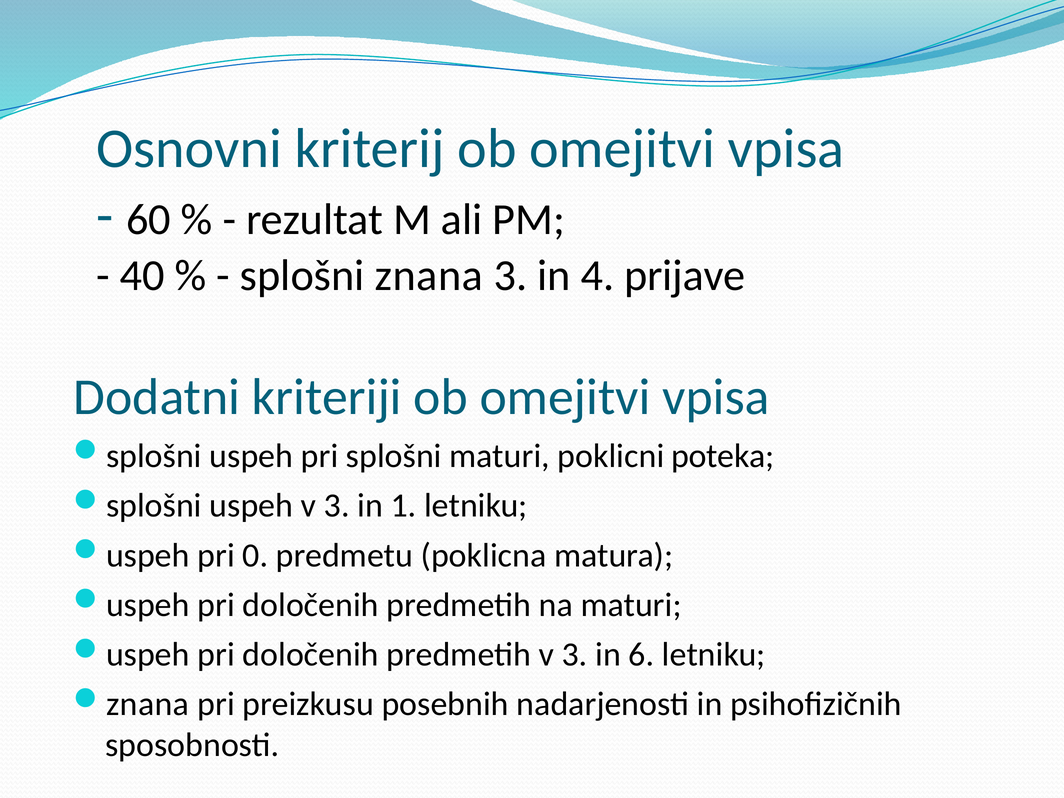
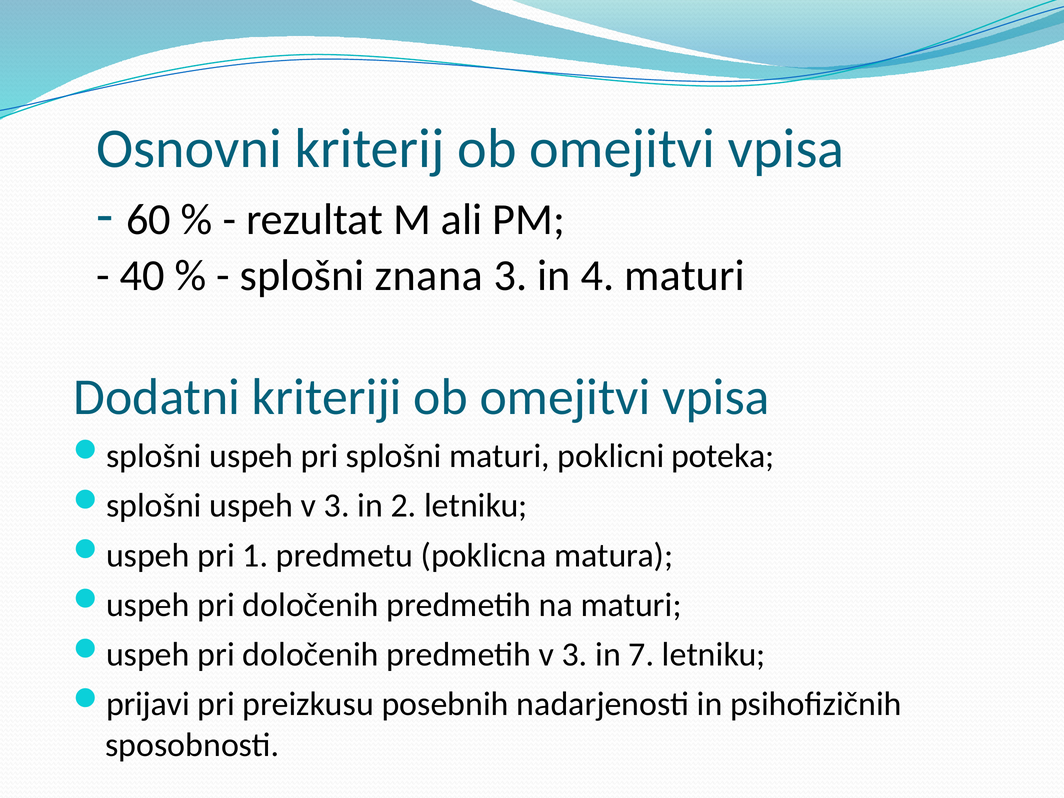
4 prijave: prijave -> maturi
1: 1 -> 2
0: 0 -> 1
6: 6 -> 7
znana at (148, 704): znana -> prijavi
